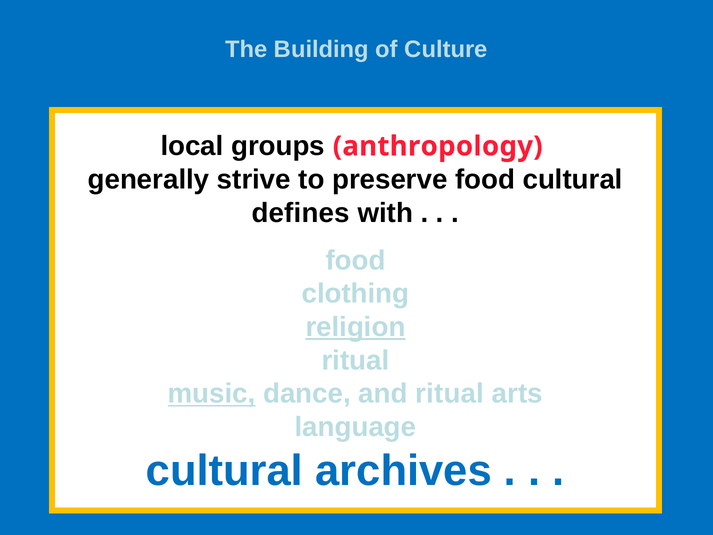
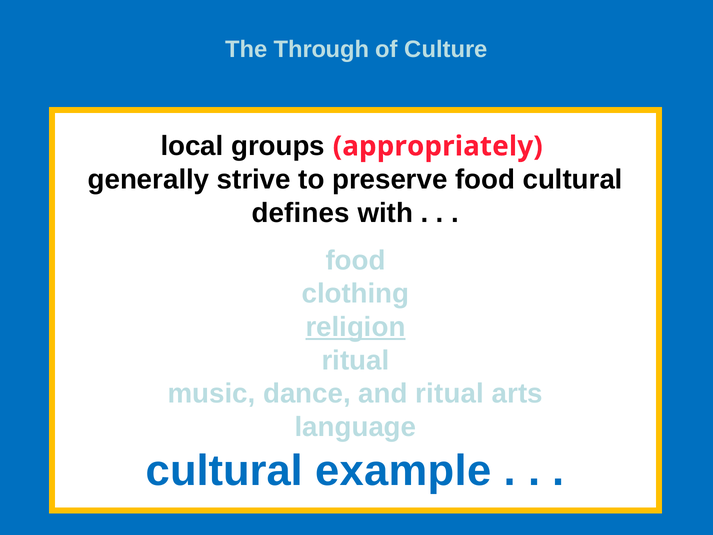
Building: Building -> Through
anthropology: anthropology -> appropriately
music underline: present -> none
archives: archives -> example
